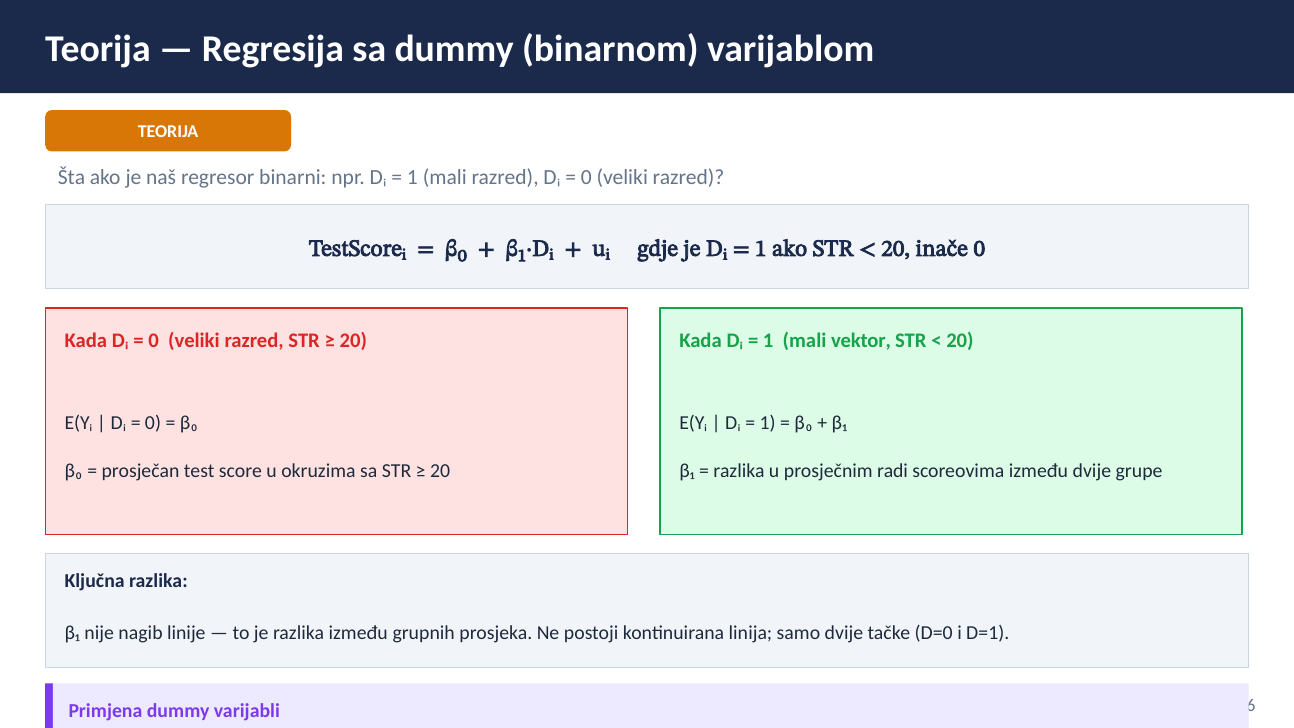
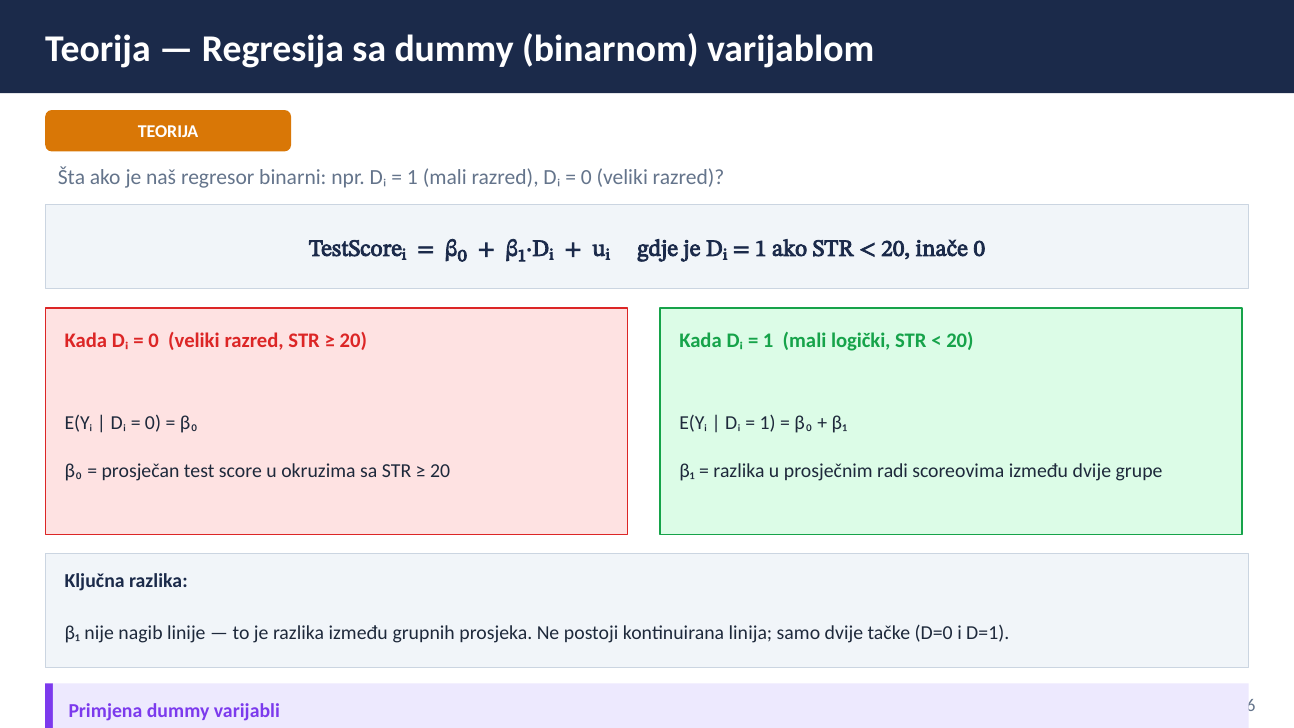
vektor: vektor -> logički
